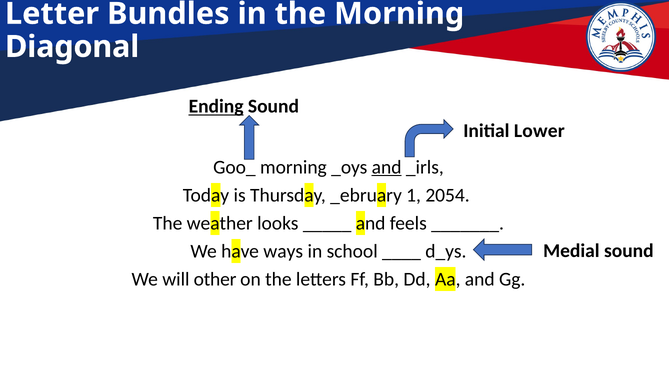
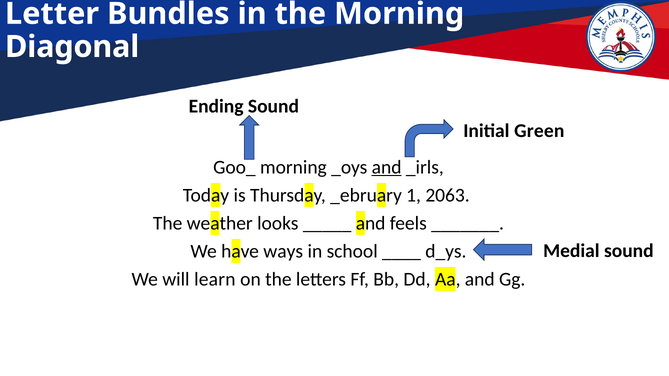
Ending underline: present -> none
Lower: Lower -> Green
2054: 2054 -> 2063
other: other -> learn
